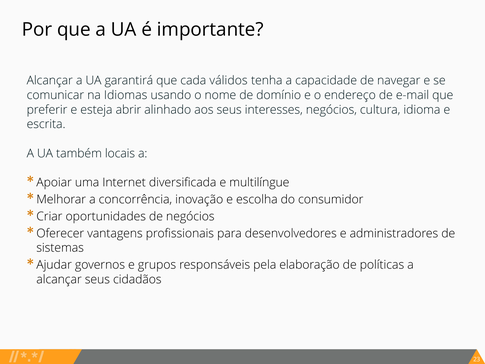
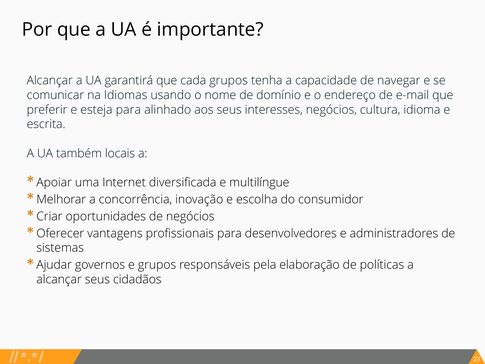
cada válidos: válidos -> grupos
esteja abrir: abrir -> para
